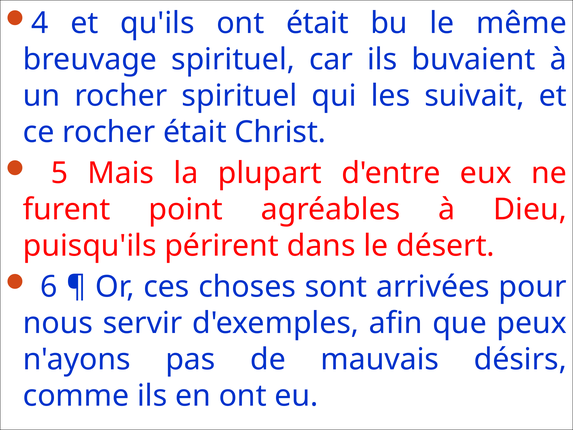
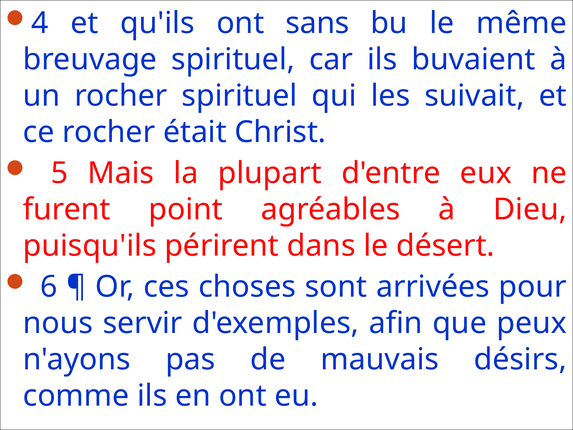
ont était: était -> sans
